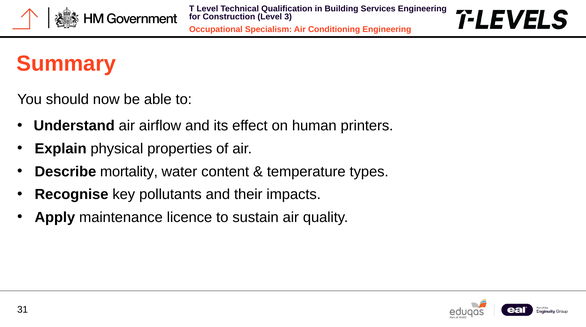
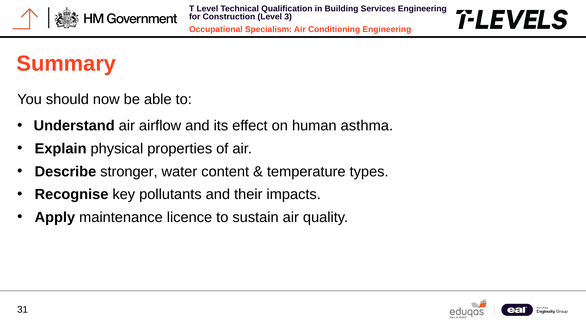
printers: printers -> asthma
mortality: mortality -> stronger
